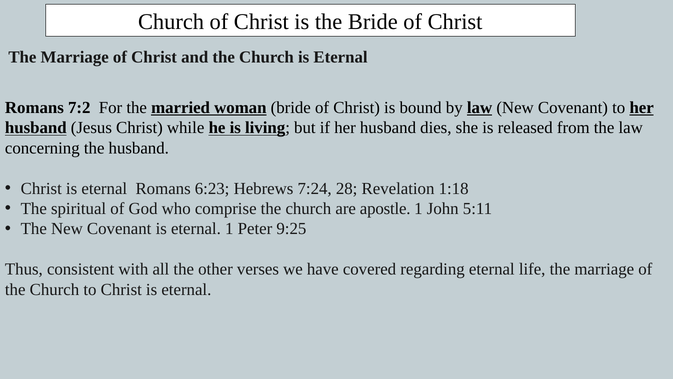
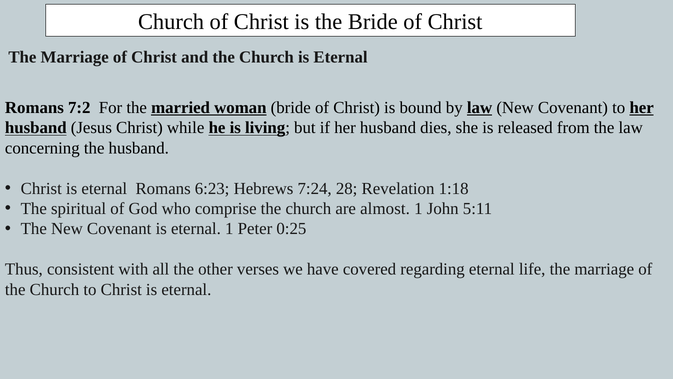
apostle: apostle -> almost
9:25: 9:25 -> 0:25
